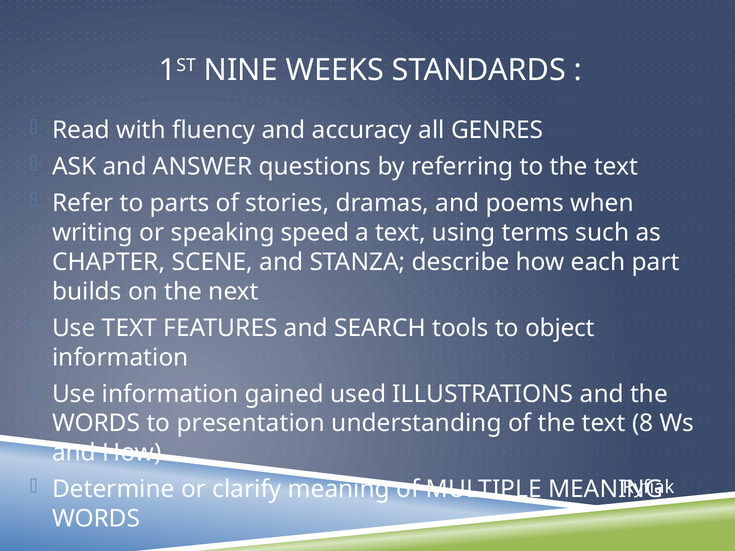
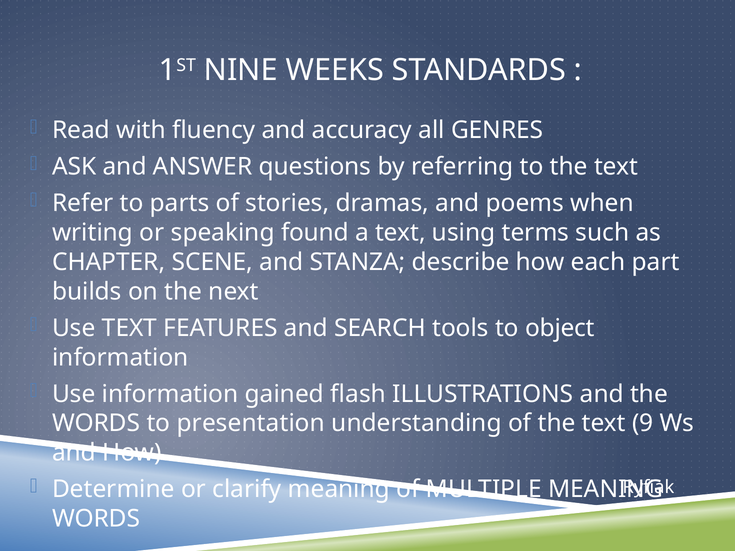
speed: speed -> found
used: used -> flash
8: 8 -> 9
